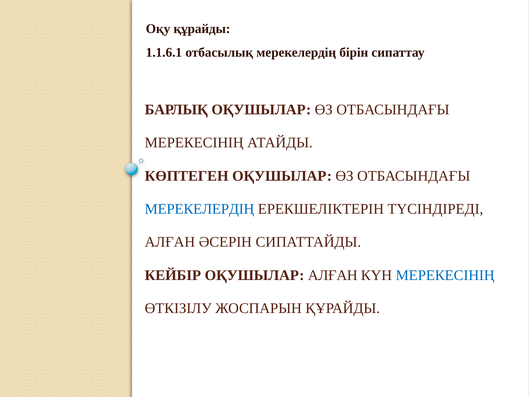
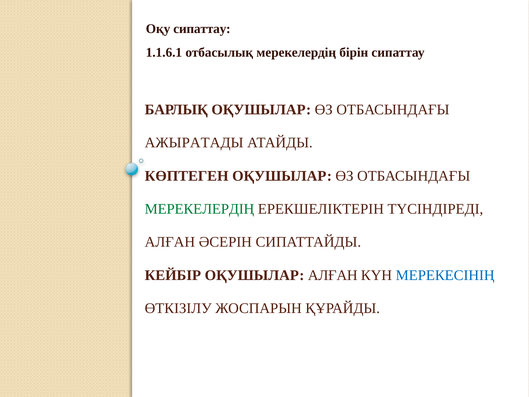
Оқу құрайды: құрайды -> сипаттау
МЕРЕКЕСІНІҢ at (194, 143): МЕРЕКЕСІНІҢ -> АЖЫРАТАДЫ
МЕРЕКЕЛЕРДІҢ at (199, 209) colour: blue -> green
